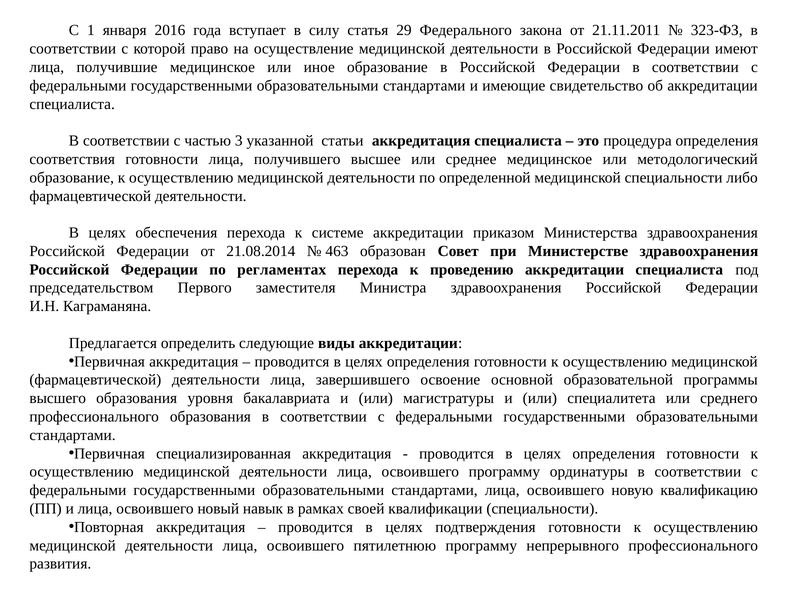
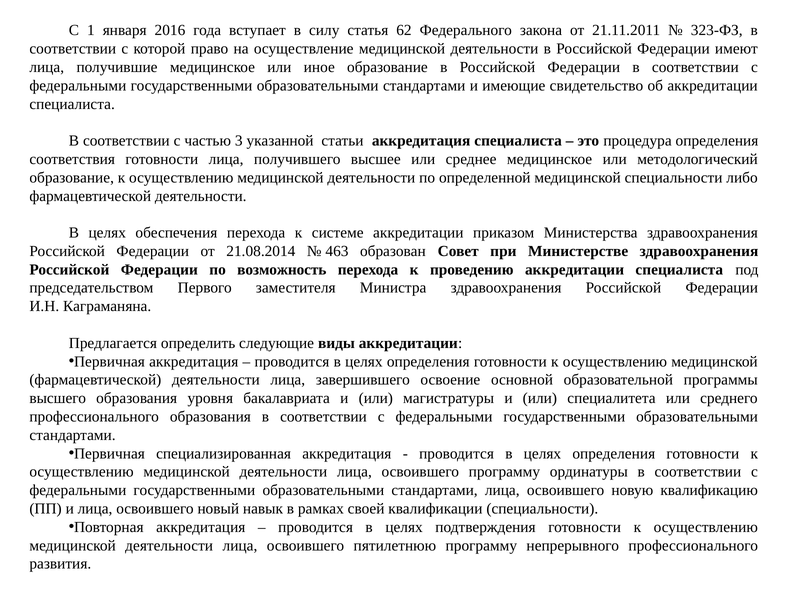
29: 29 -> 62
регламентах: регламентах -> возможность
